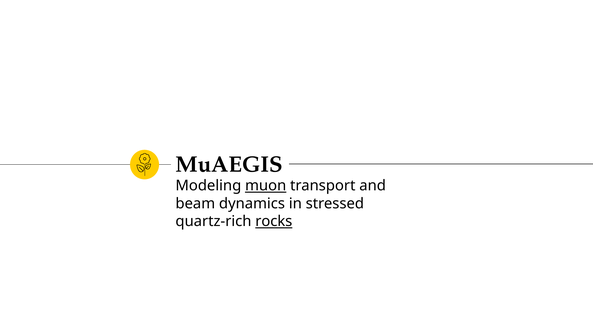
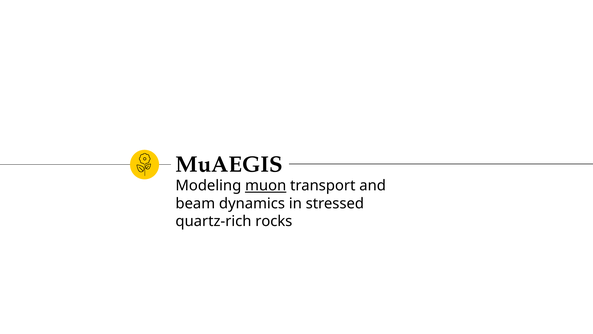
rocks underline: present -> none
